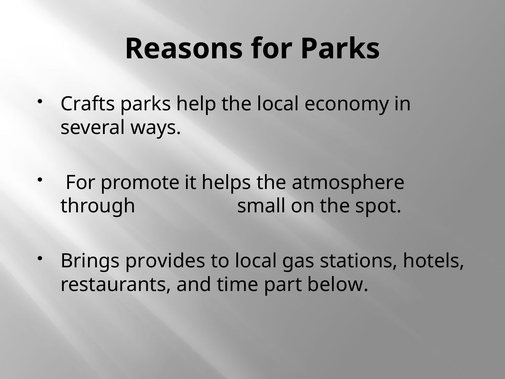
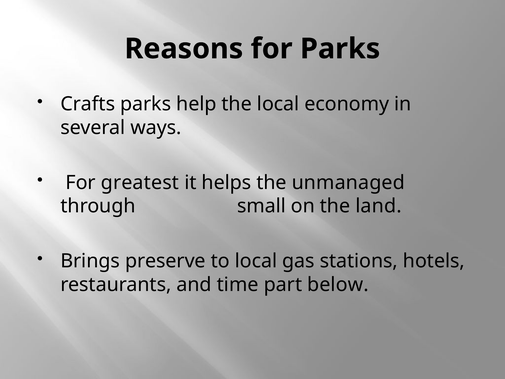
promote: promote -> greatest
atmosphere: atmosphere -> unmanaged
spot: spot -> land
provides: provides -> preserve
